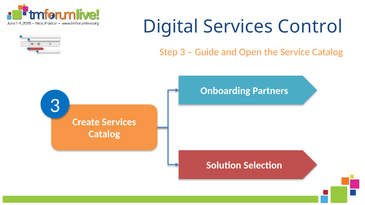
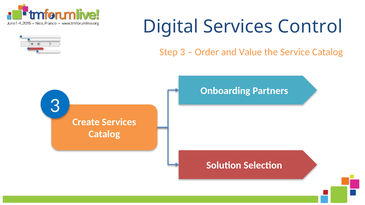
Guide: Guide -> Order
Open: Open -> Value
